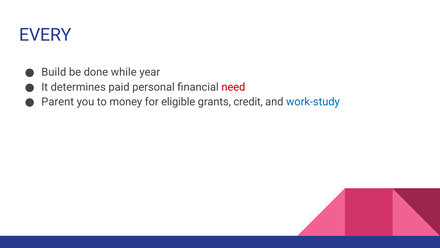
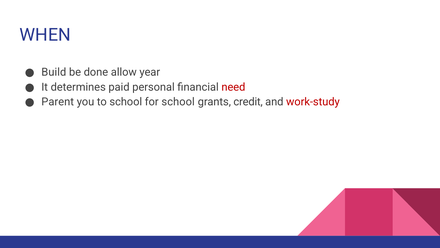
EVERY: EVERY -> WHEN
while: while -> allow
to money: money -> school
for eligible: eligible -> school
work-study colour: blue -> red
